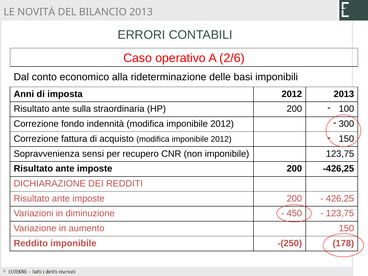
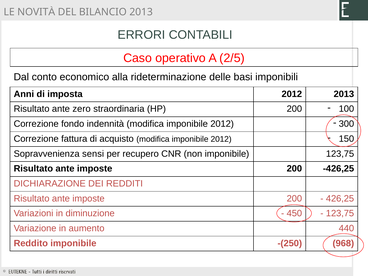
2/6: 2/6 -> 2/5
sulla: sulla -> zero
aumento 150: 150 -> 440
178: 178 -> 968
